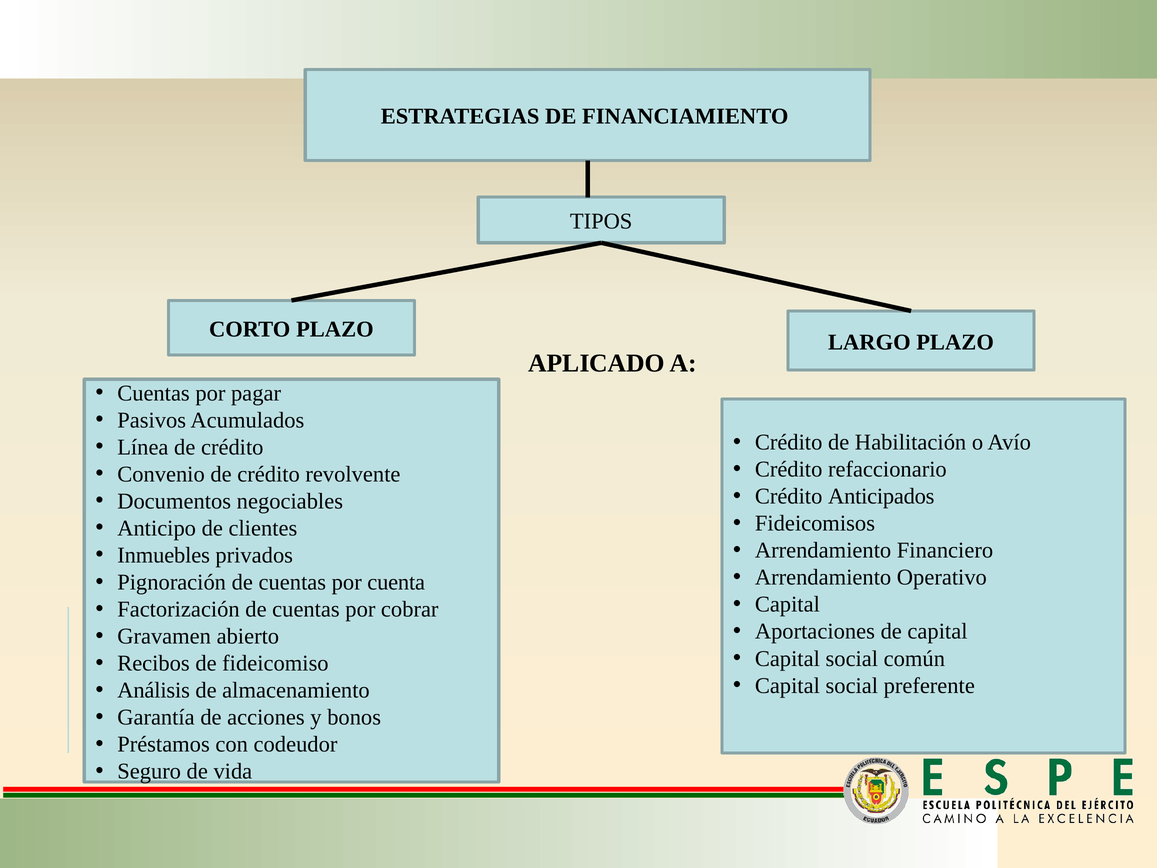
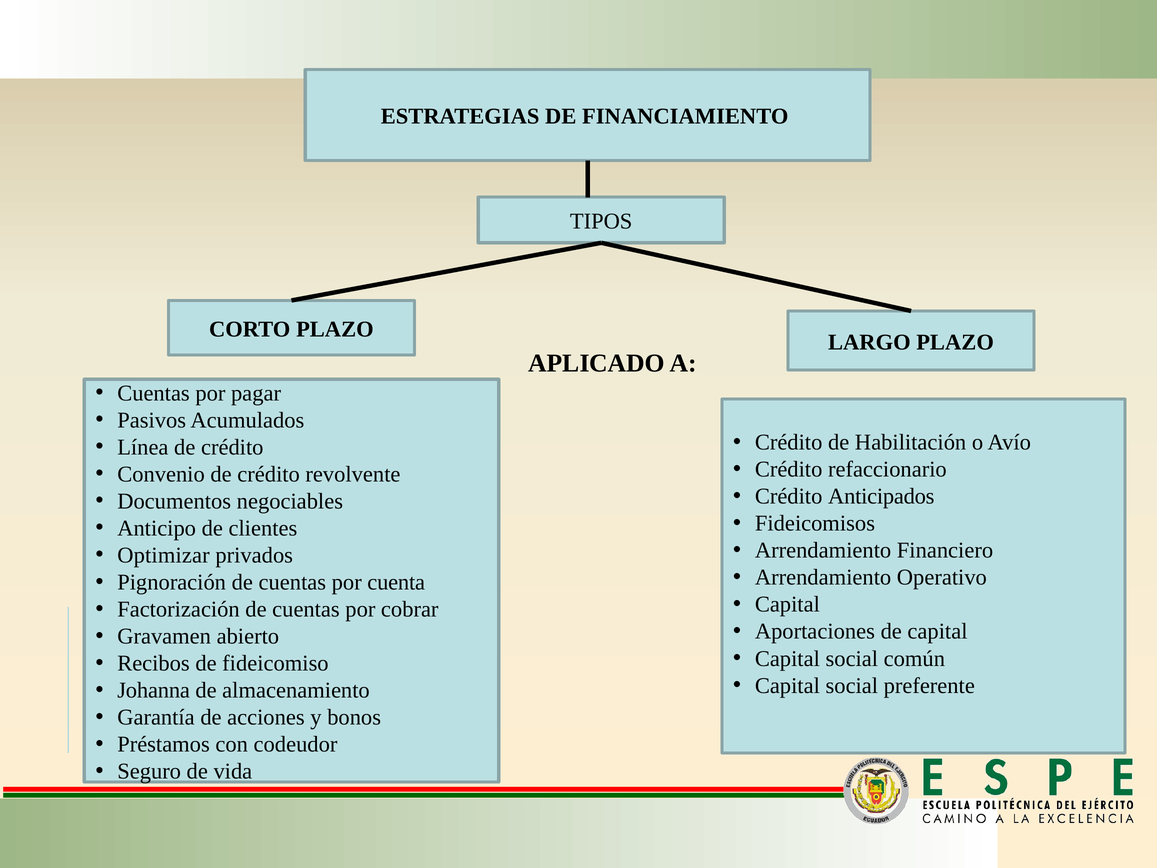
Inmuebles: Inmuebles -> Optimizar
Análisis: Análisis -> Johanna
